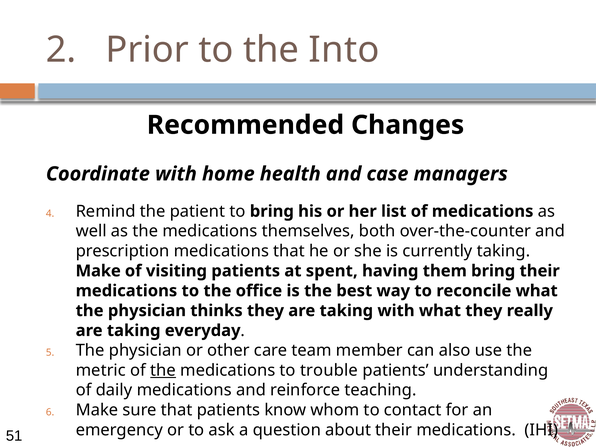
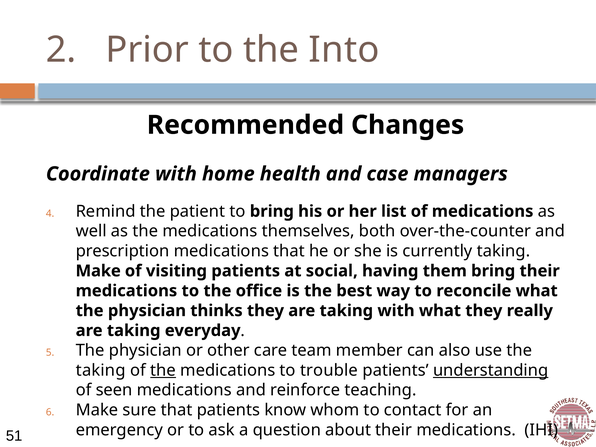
spent: spent -> social
metric at (101, 370): metric -> taking
understanding underline: none -> present
daily: daily -> seen
